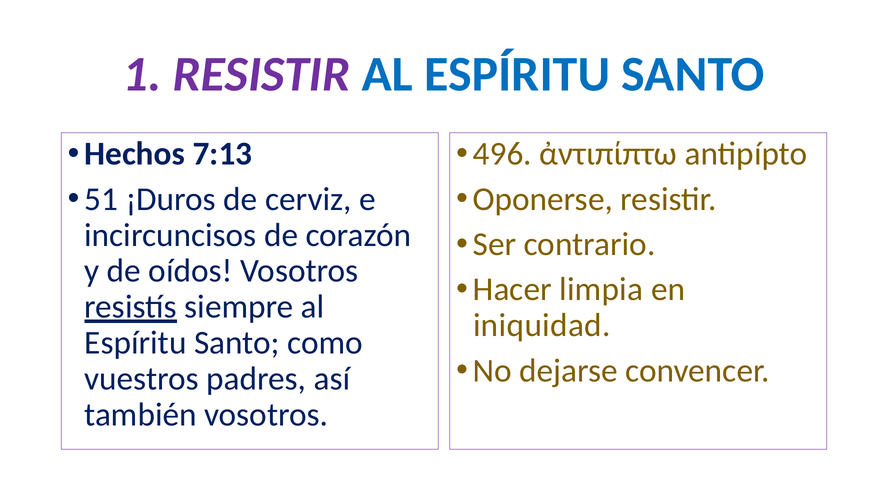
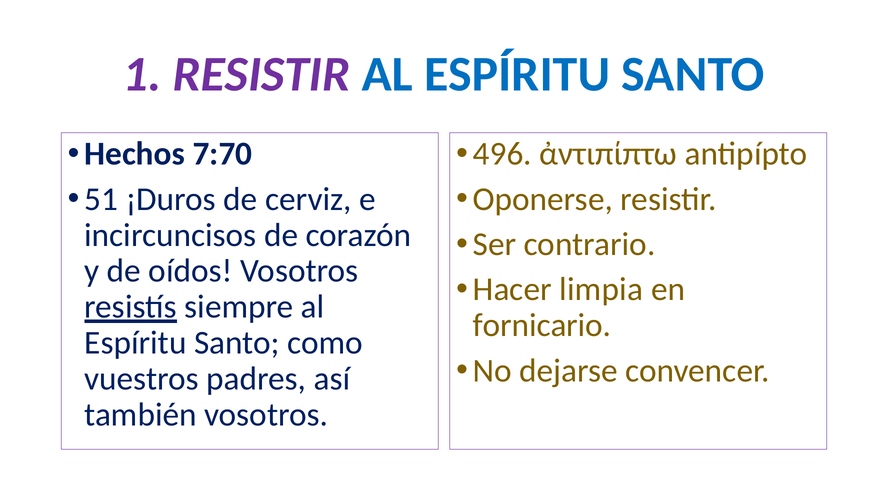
7:13: 7:13 -> 7:70
iniquidad: iniquidad -> fornicario
